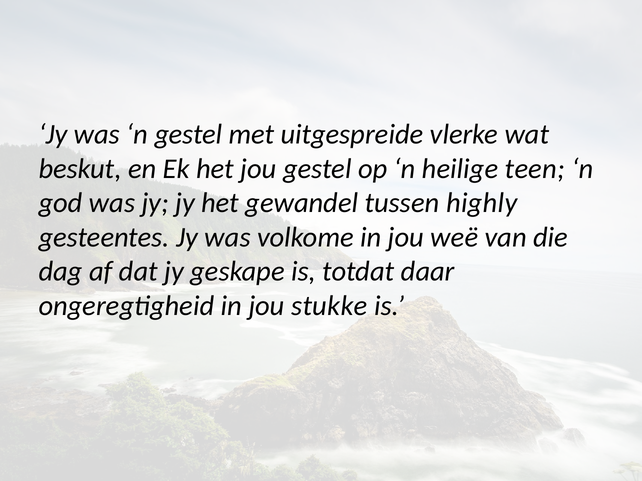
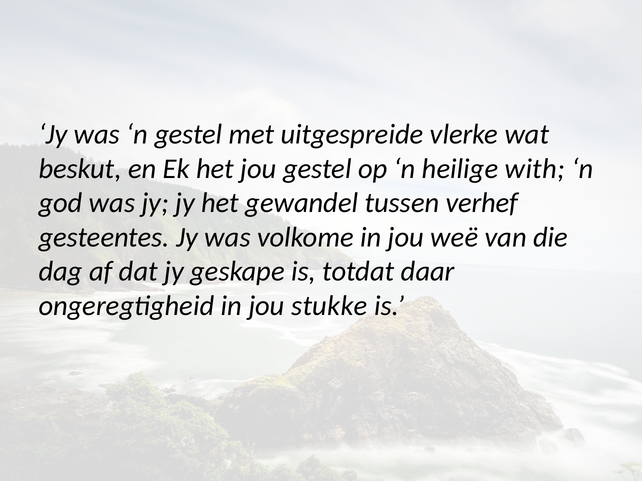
teen: teen -> with
highly: highly -> verhef
